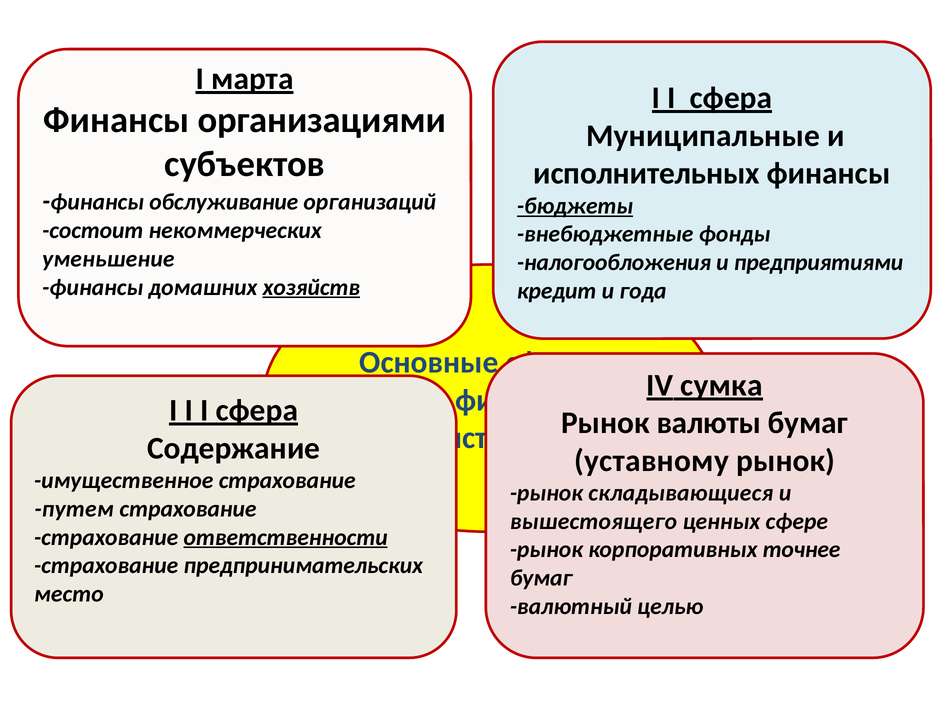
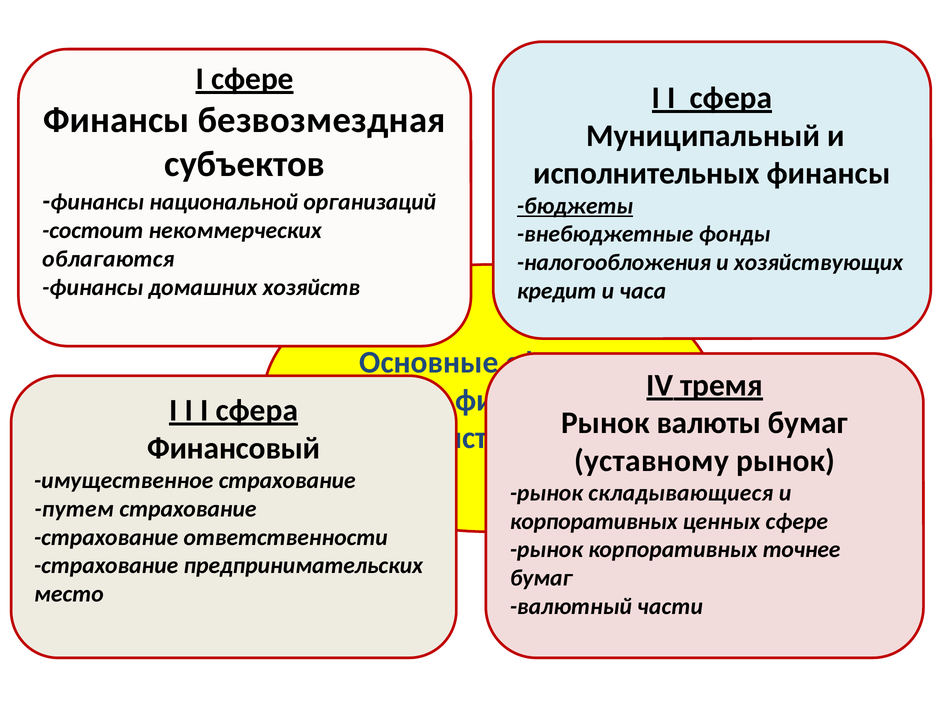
I марта: марта -> сфере
организациями: организациями -> безвозмездная
Муниципальные: Муниципальные -> Муниципальный
обслуживание: обслуживание -> национальной
уменьшение: уменьшение -> облагаются
предприятиями: предприятиями -> хозяйствующих
хозяйств underline: present -> none
года: года -> часа
сумка: сумка -> тремя
Содержание: Содержание -> Финансовый
вышестоящего at (594, 521): вышестоящего -> корпоративных
ответственности underline: present -> none
целью: целью -> части
